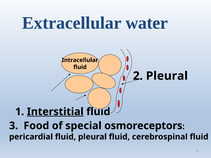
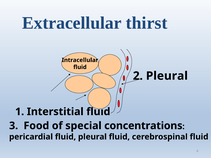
water: water -> thirst
Interstitial underline: present -> none
osmoreceptors: osmoreceptors -> concentrations
